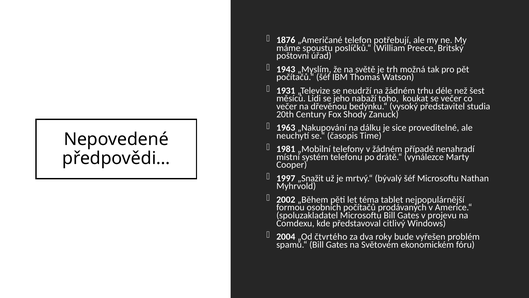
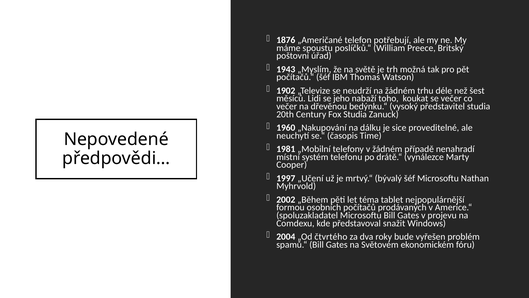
1931: 1931 -> 1902
Fox Shody: Shody -> Studia
1963: 1963 -> 1960
„Snažit: „Snažit -> „Učení
citlivý: citlivý -> snažit
